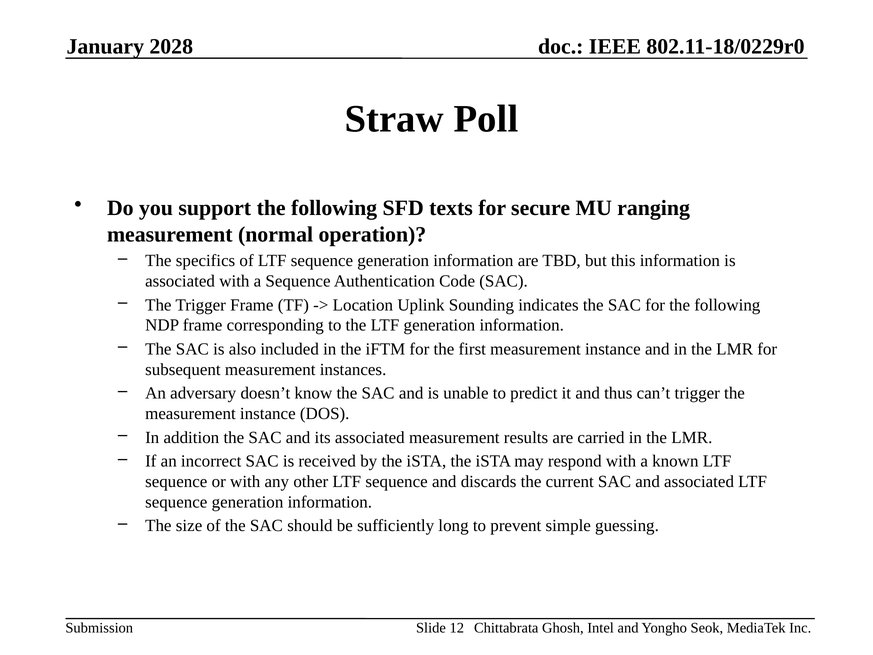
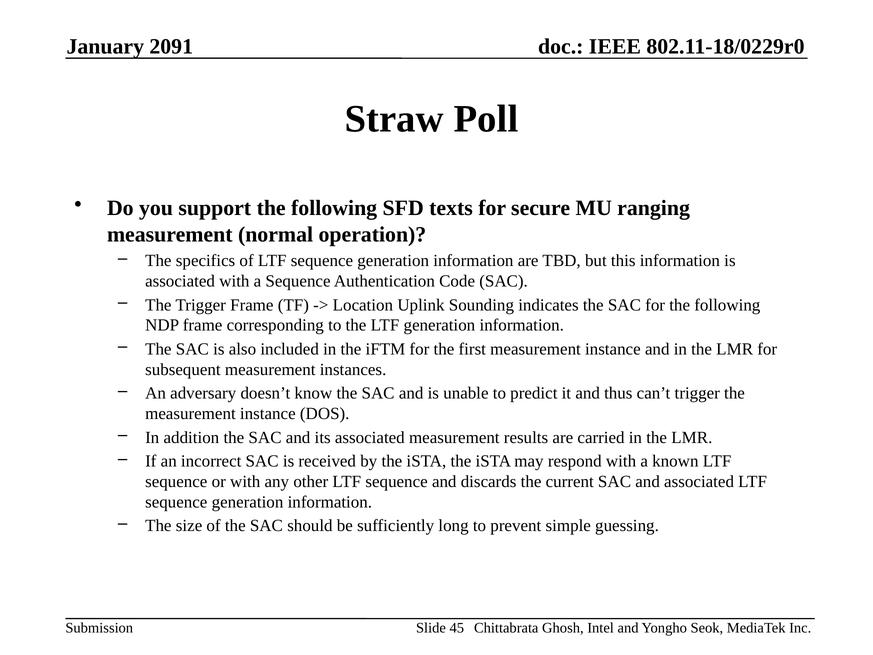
2028: 2028 -> 2091
12: 12 -> 45
